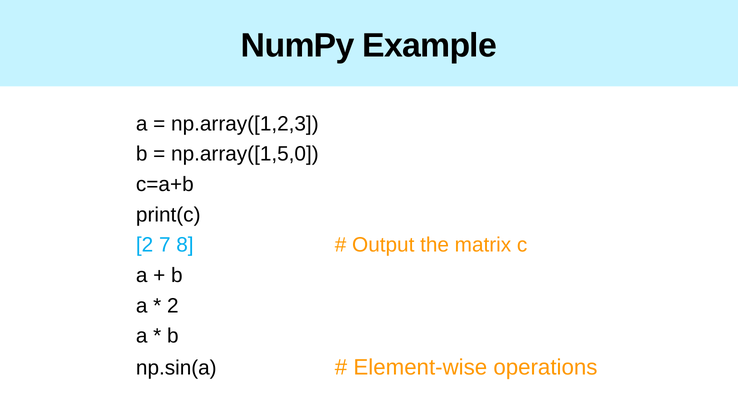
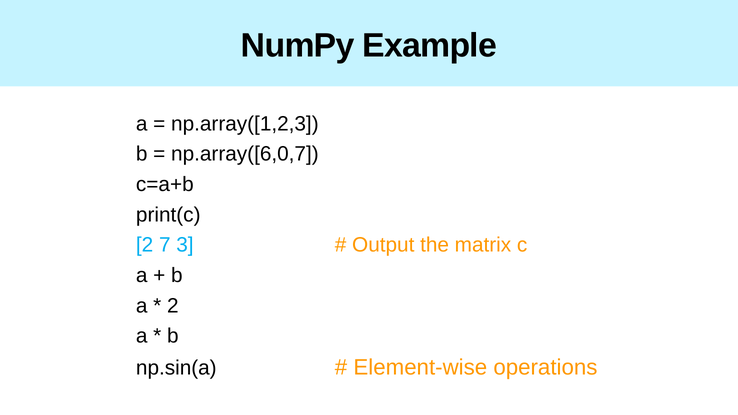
np.array([1,5,0: np.array([1,5,0 -> np.array([6,0,7
8: 8 -> 3
